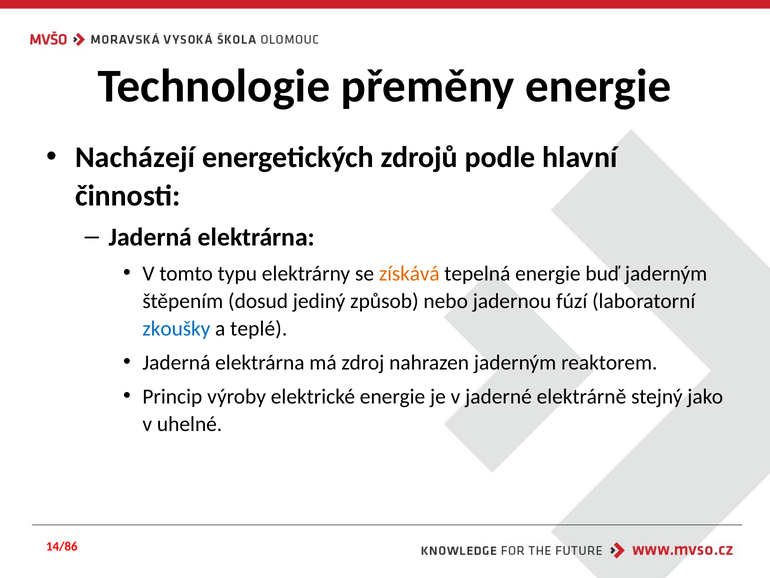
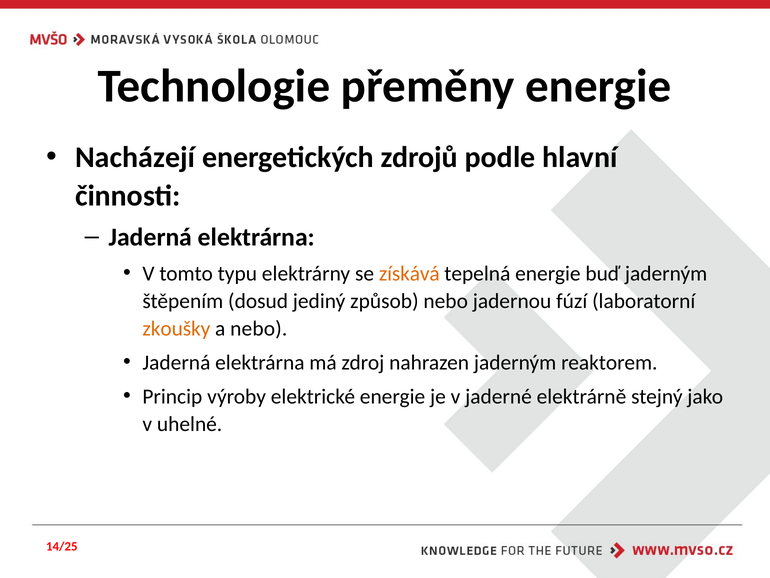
zkoušky colour: blue -> orange
a teplé: teplé -> nebo
14/86: 14/86 -> 14/25
